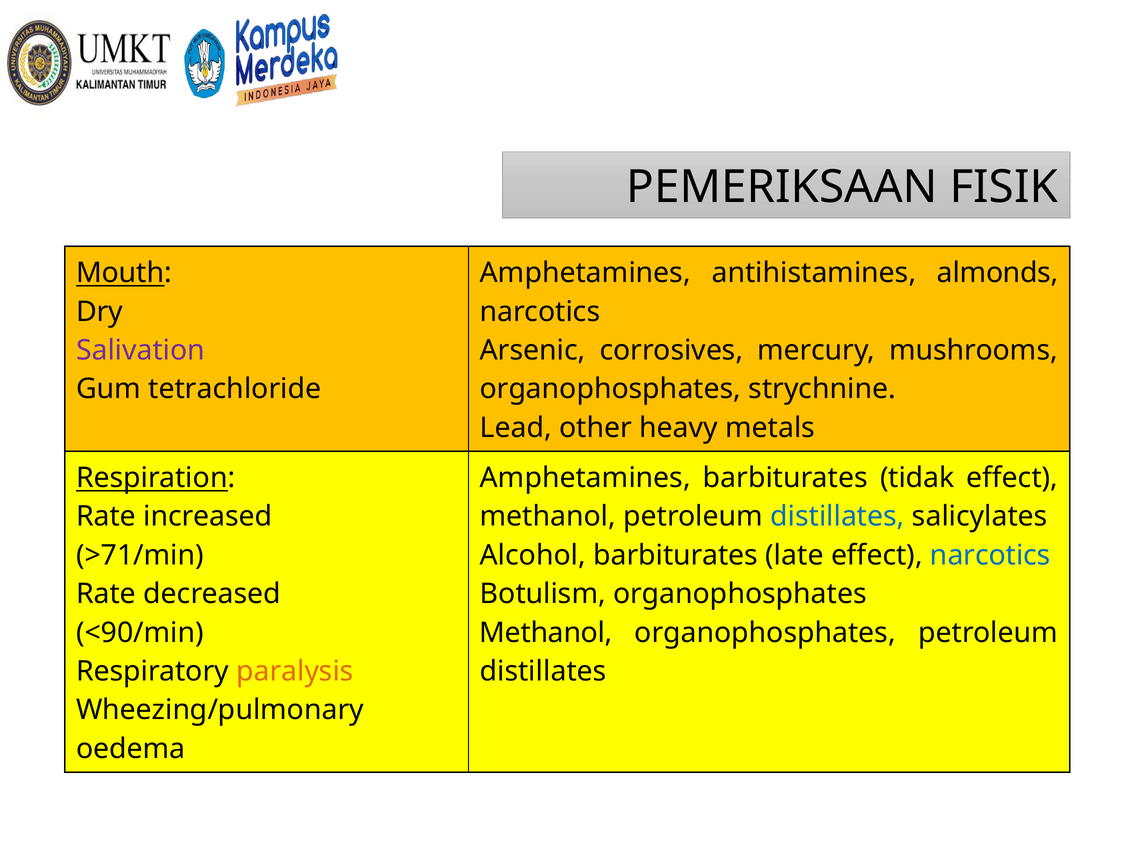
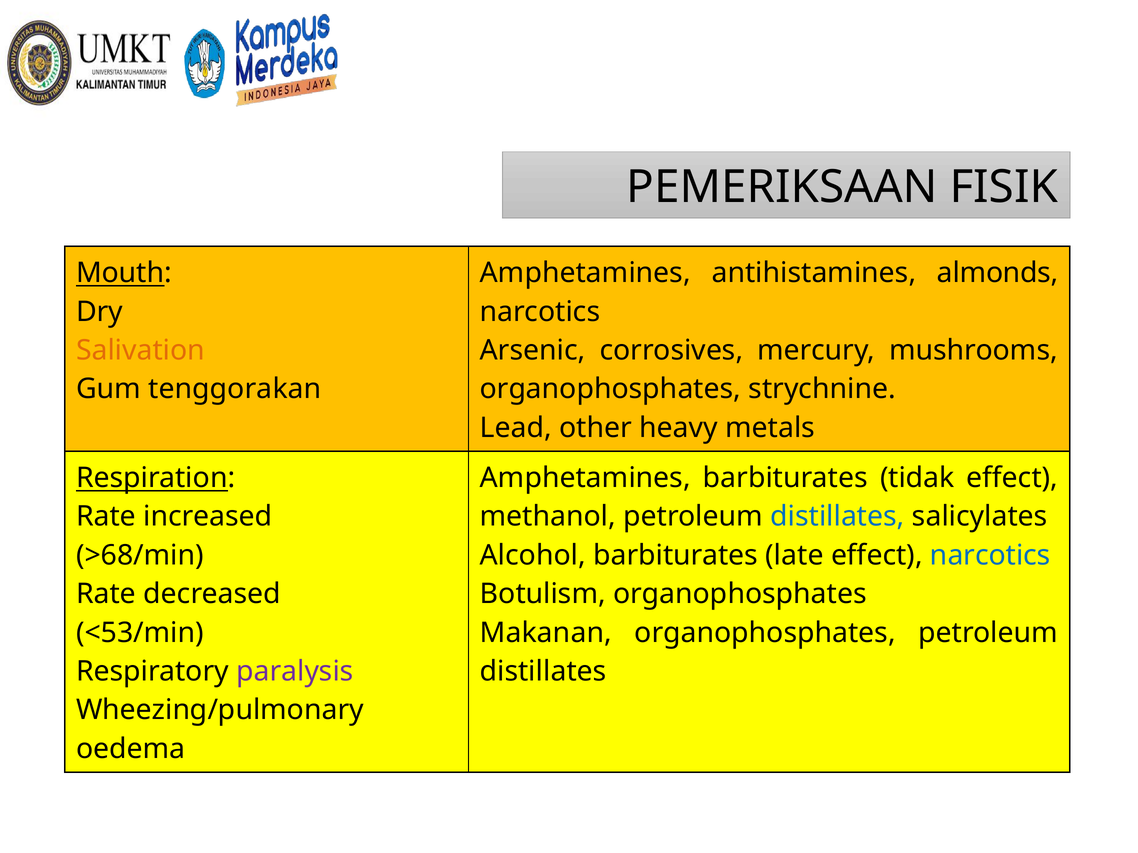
Salivation colour: purple -> orange
tetrachloride: tetrachloride -> tenggorakan
>71/min: >71/min -> >68/min
<90/min: <90/min -> <53/min
Methanol at (546, 633): Methanol -> Makanan
paralysis colour: orange -> purple
